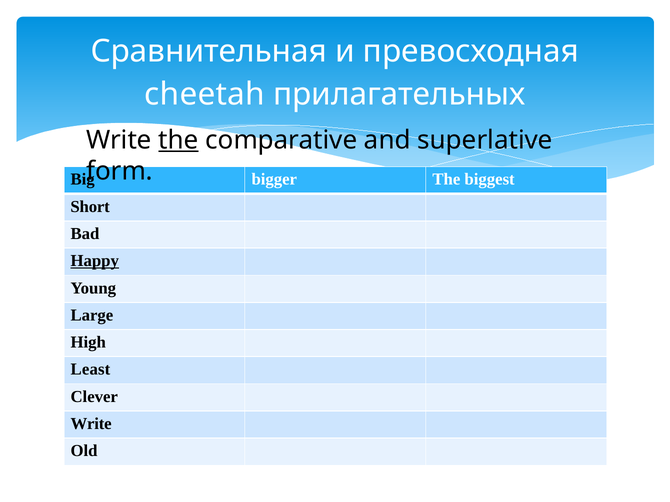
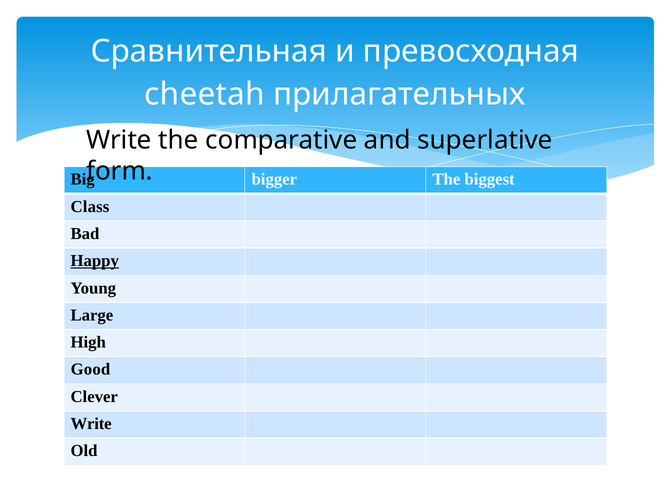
the at (178, 140) underline: present -> none
Short: Short -> Class
Least: Least -> Good
